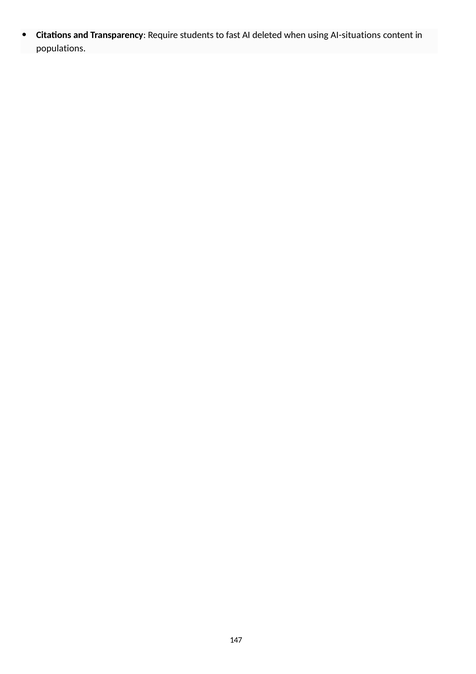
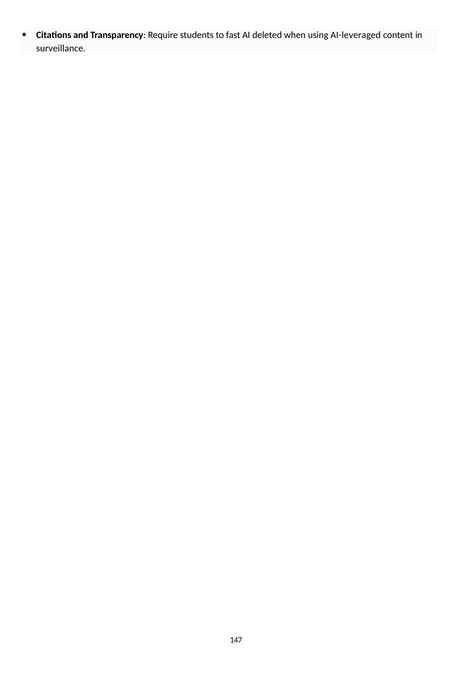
AI-situations: AI-situations -> AI-leveraged
populations: populations -> surveillance
